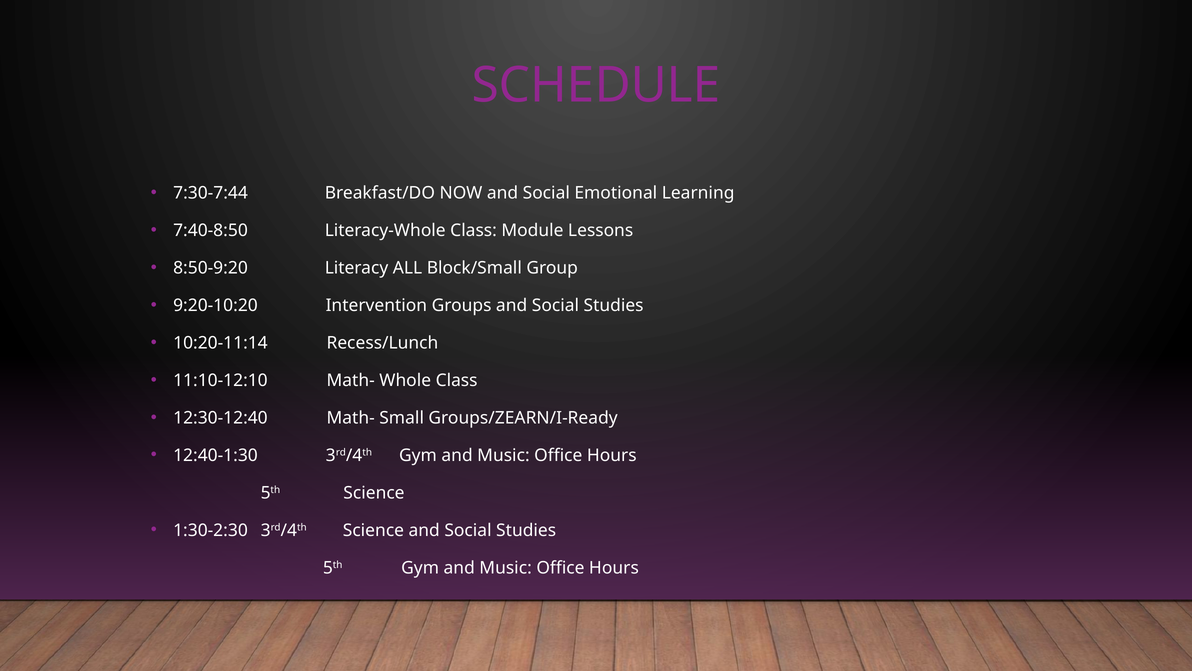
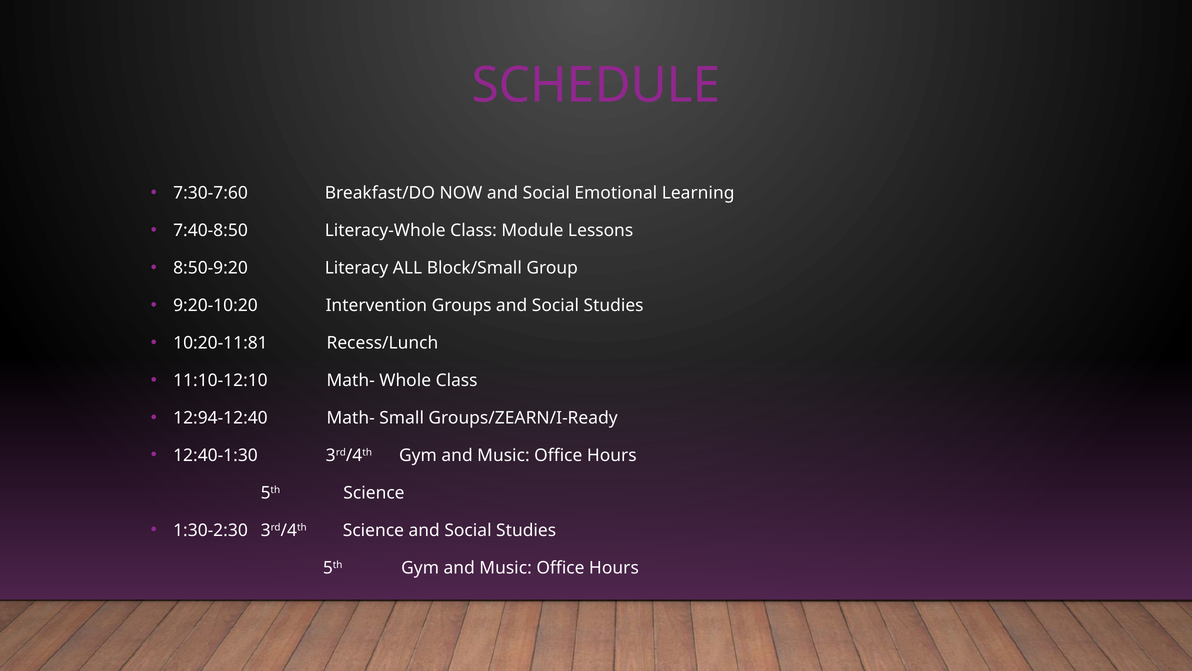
7:30-7:44: 7:30-7:44 -> 7:30-7:60
10:20-11:14: 10:20-11:14 -> 10:20-11:81
12:30-12:40: 12:30-12:40 -> 12:94-12:40
